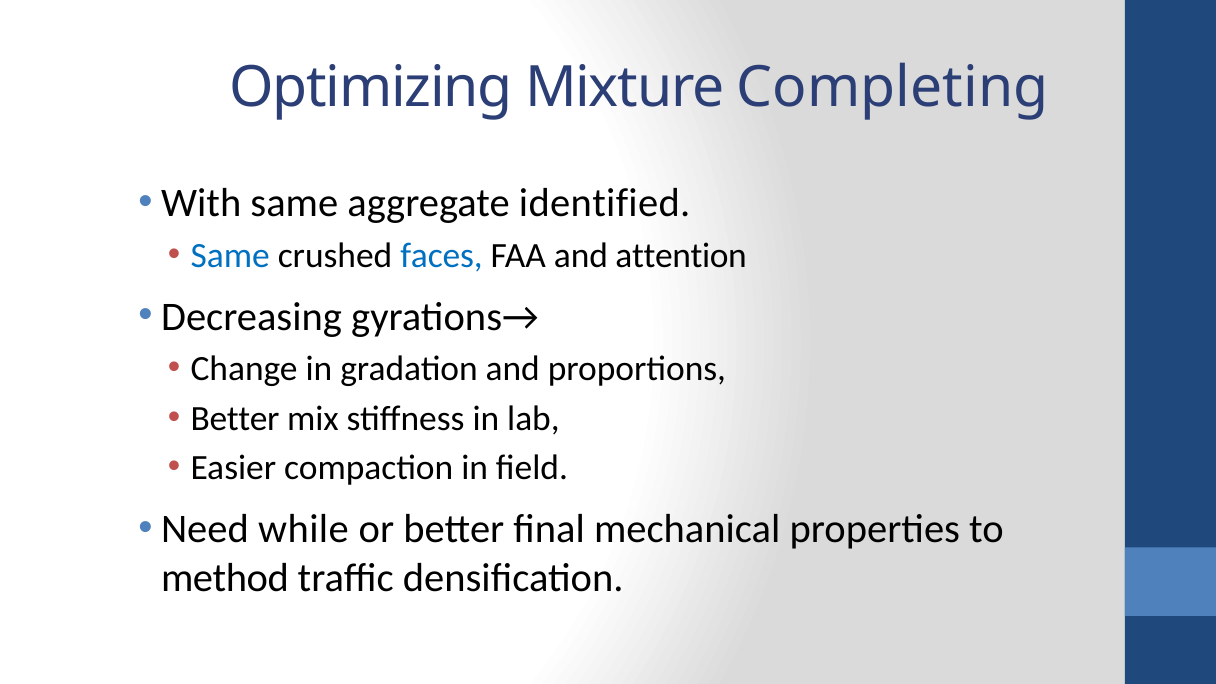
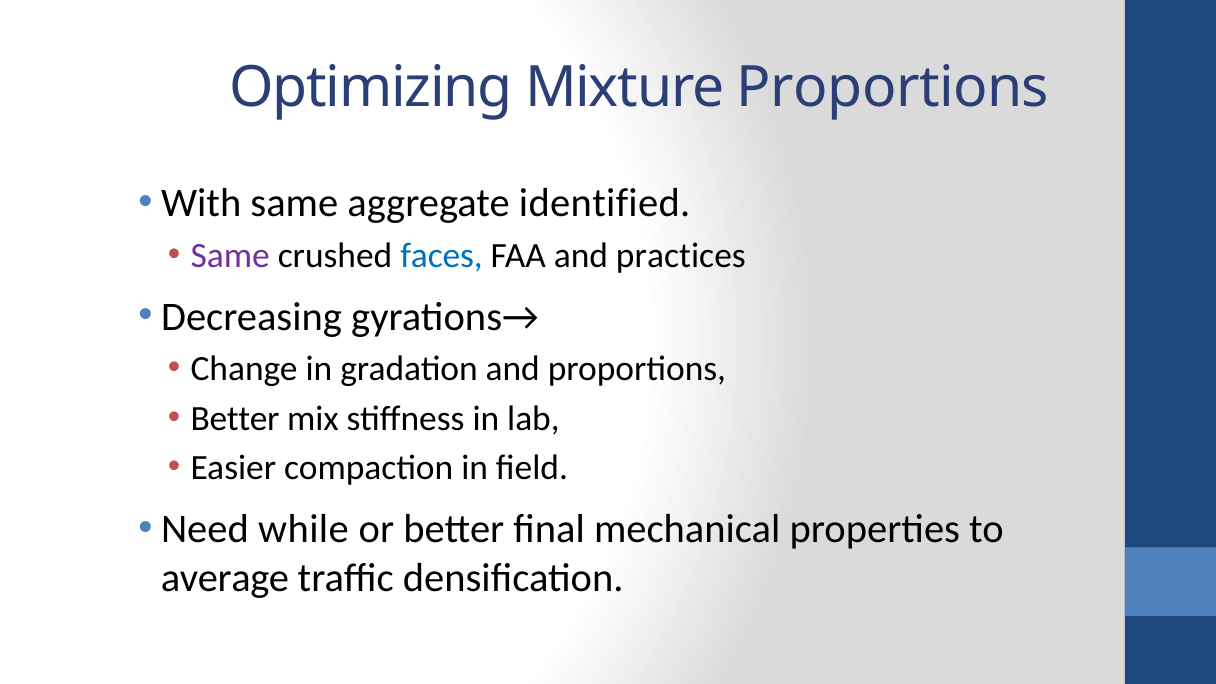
Mixture Completing: Completing -> Proportions
Same at (230, 255) colour: blue -> purple
attention: attention -> practices
method: method -> average
